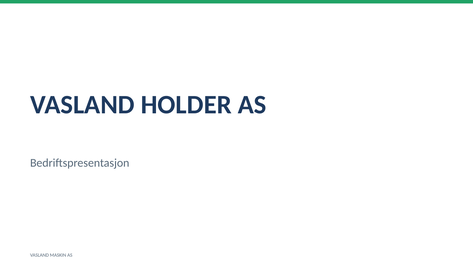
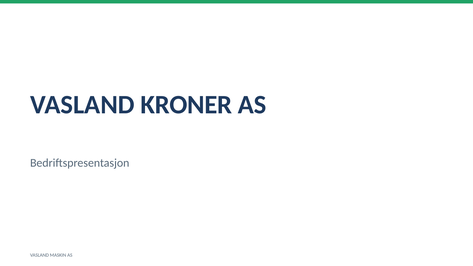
HOLDER: HOLDER -> KRONER
